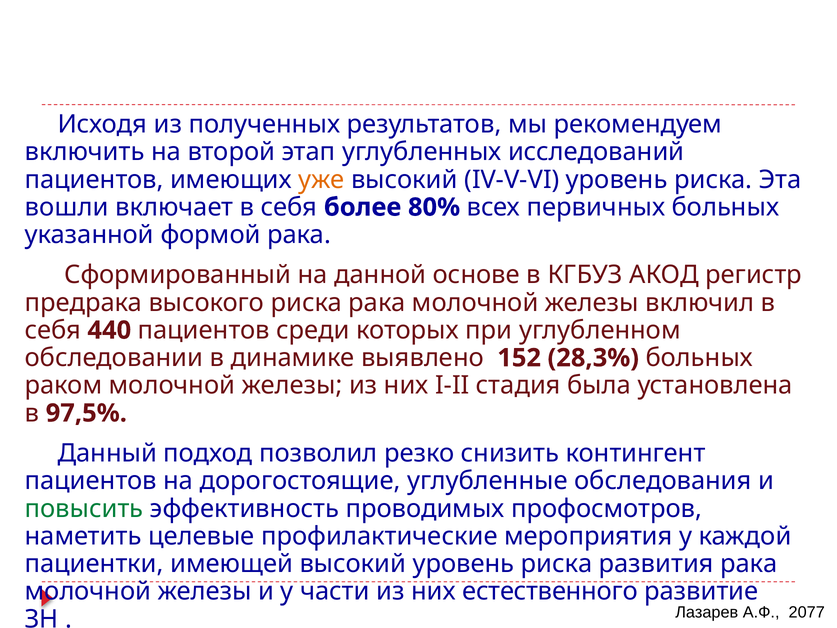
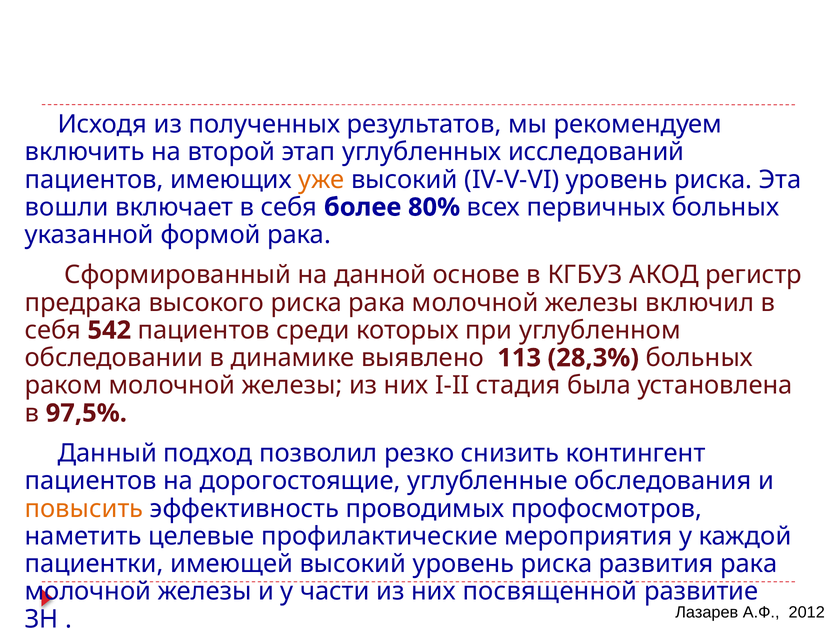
440: 440 -> 542
152: 152 -> 113
повысить colour: green -> orange
естественного: естественного -> посвященной
2077: 2077 -> 2012
